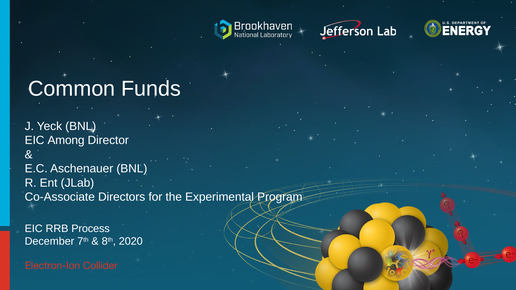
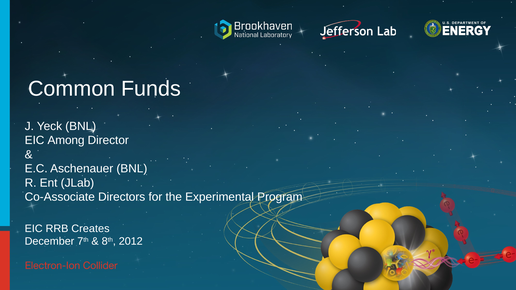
Process: Process -> Creates
2020: 2020 -> 2012
